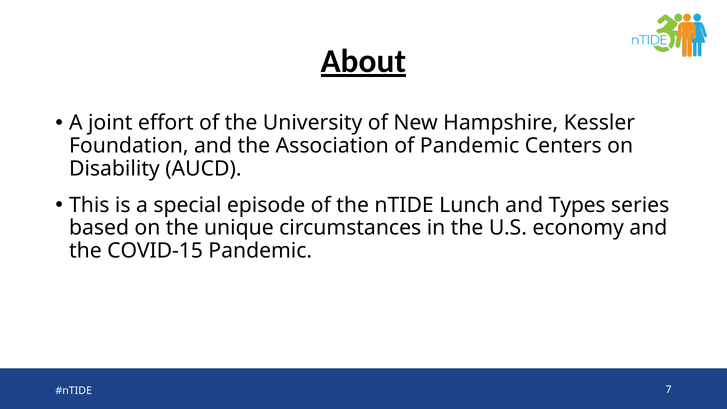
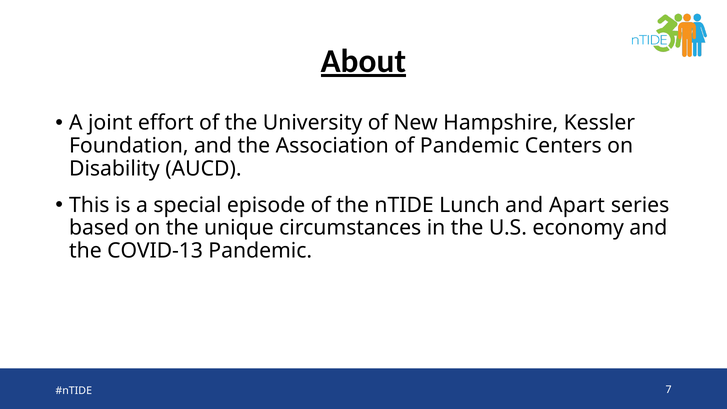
Types: Types -> Apart
COVID-15: COVID-15 -> COVID-13
